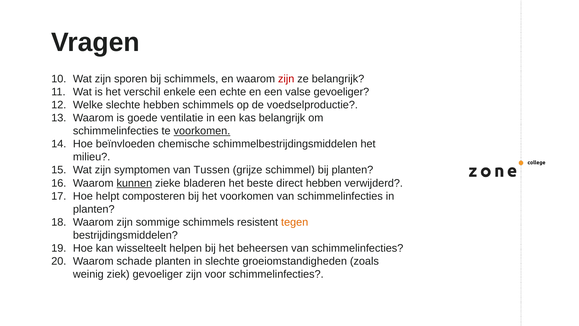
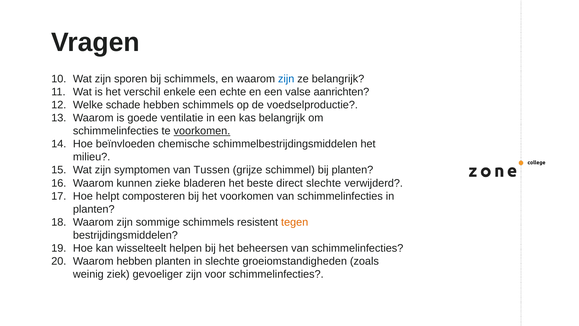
zijn at (286, 79) colour: red -> blue
valse gevoeliger: gevoeliger -> aanrichten
Welke slechte: slechte -> schade
kunnen underline: present -> none
direct hebben: hebben -> slechte
Waarom schade: schade -> hebben
